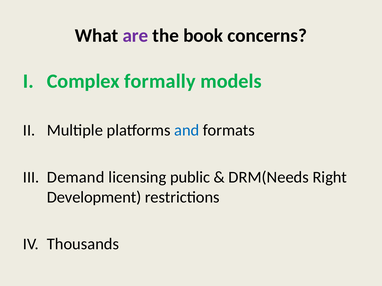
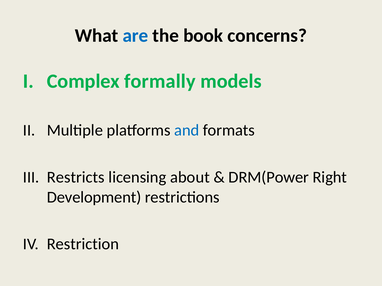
are colour: purple -> blue
Demand: Demand -> Restricts
public: public -> about
DRM(Needs: DRM(Needs -> DRM(Power
Thousands: Thousands -> Restriction
